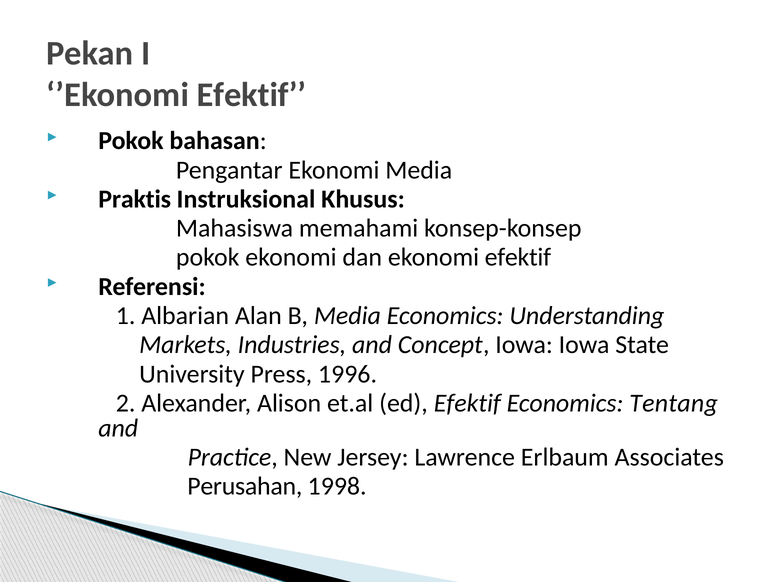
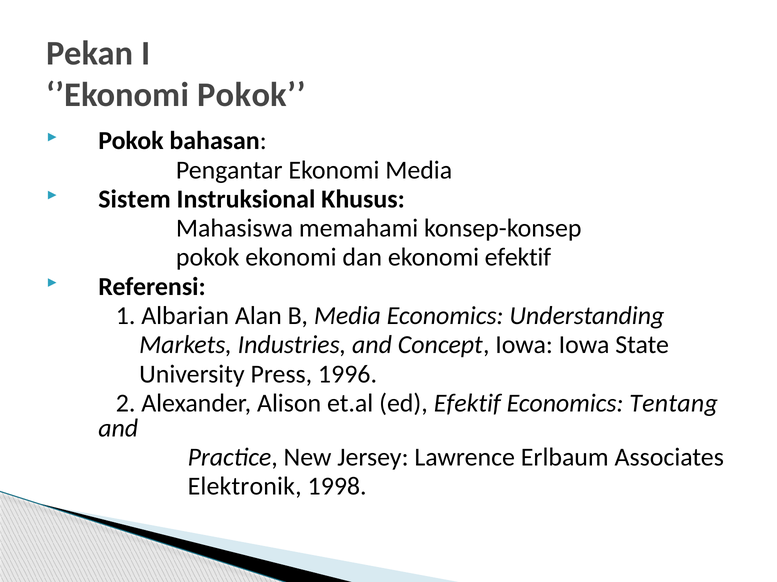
’Ekonomi Efektif: Efektif -> Pokok
Praktis: Praktis -> Sistem
Perusahan: Perusahan -> Elektronik
